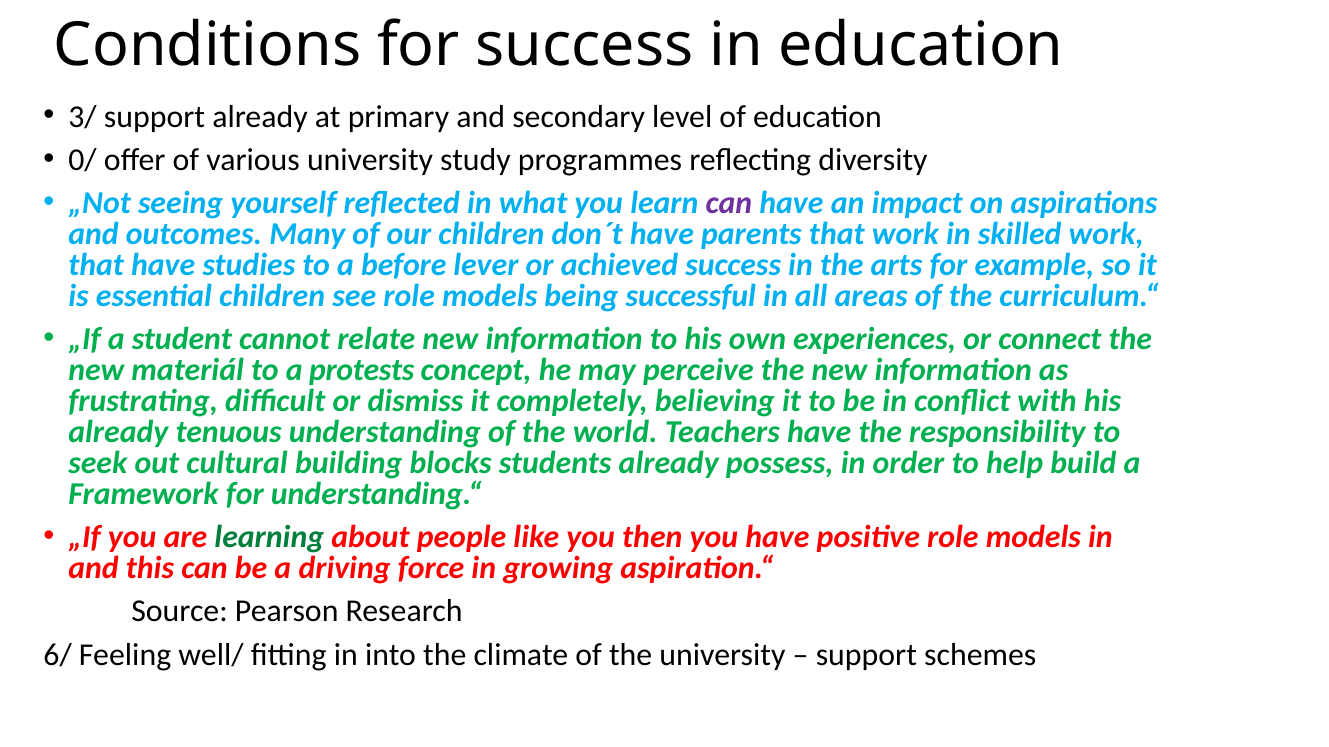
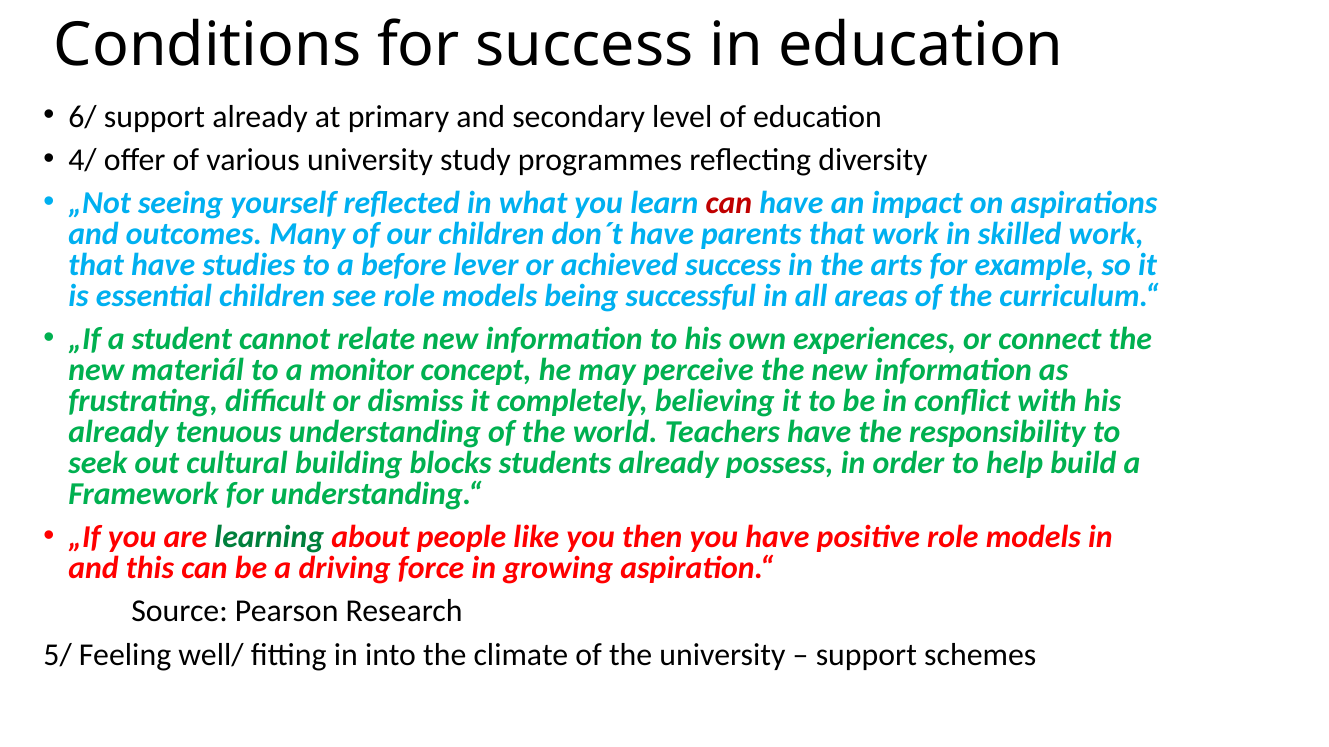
3/: 3/ -> 6/
0/: 0/ -> 4/
can at (729, 203) colour: purple -> red
protests: protests -> monitor
6/: 6/ -> 5/
